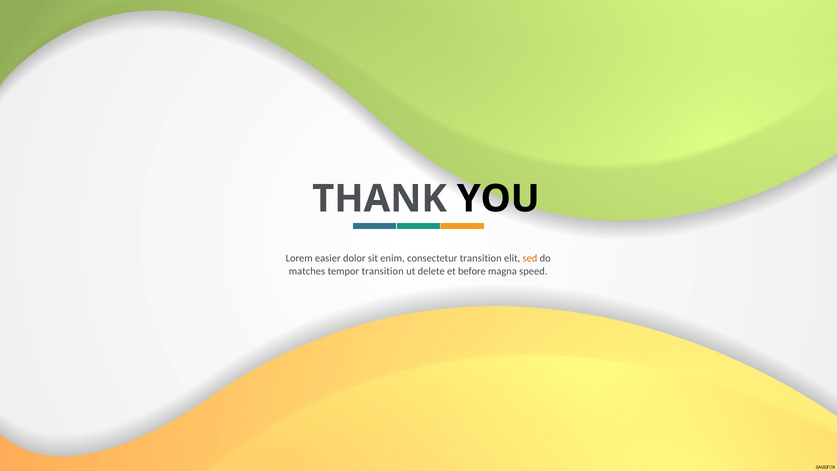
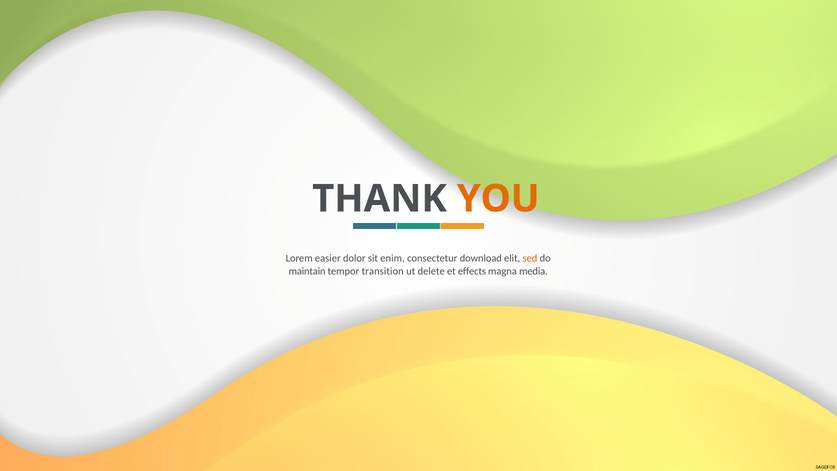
YOU colour: black -> orange
consectetur transition: transition -> download
matches: matches -> maintain
before: before -> effects
speed: speed -> media
